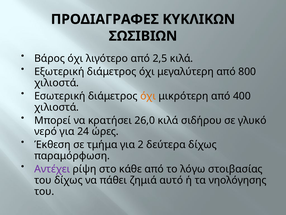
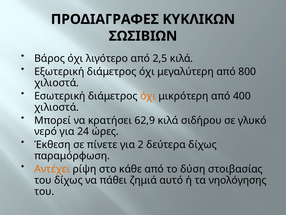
26,0: 26,0 -> 62,9
τμήμα: τμήμα -> πίνετε
Αντέχει colour: purple -> orange
λόγω: λόγω -> δύση
